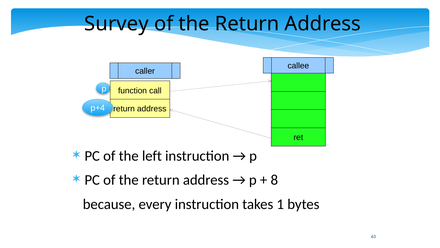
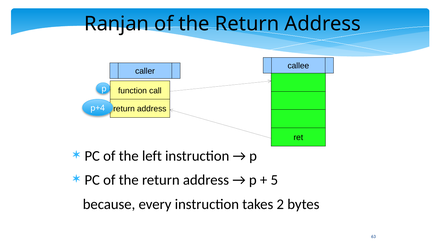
Survey: Survey -> Ranjan
8: 8 -> 5
1: 1 -> 2
